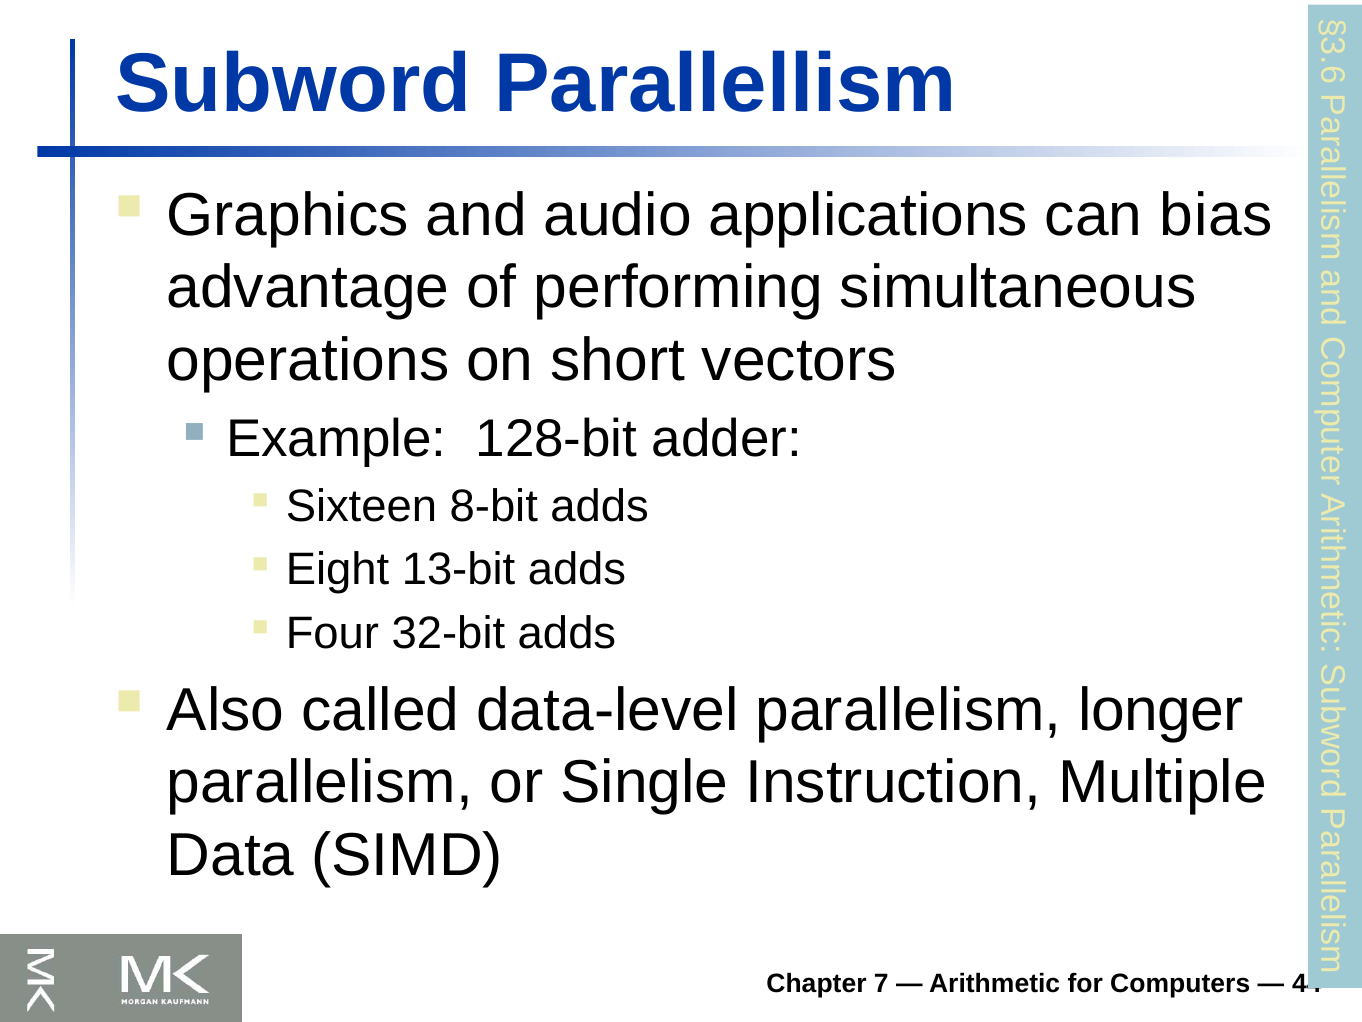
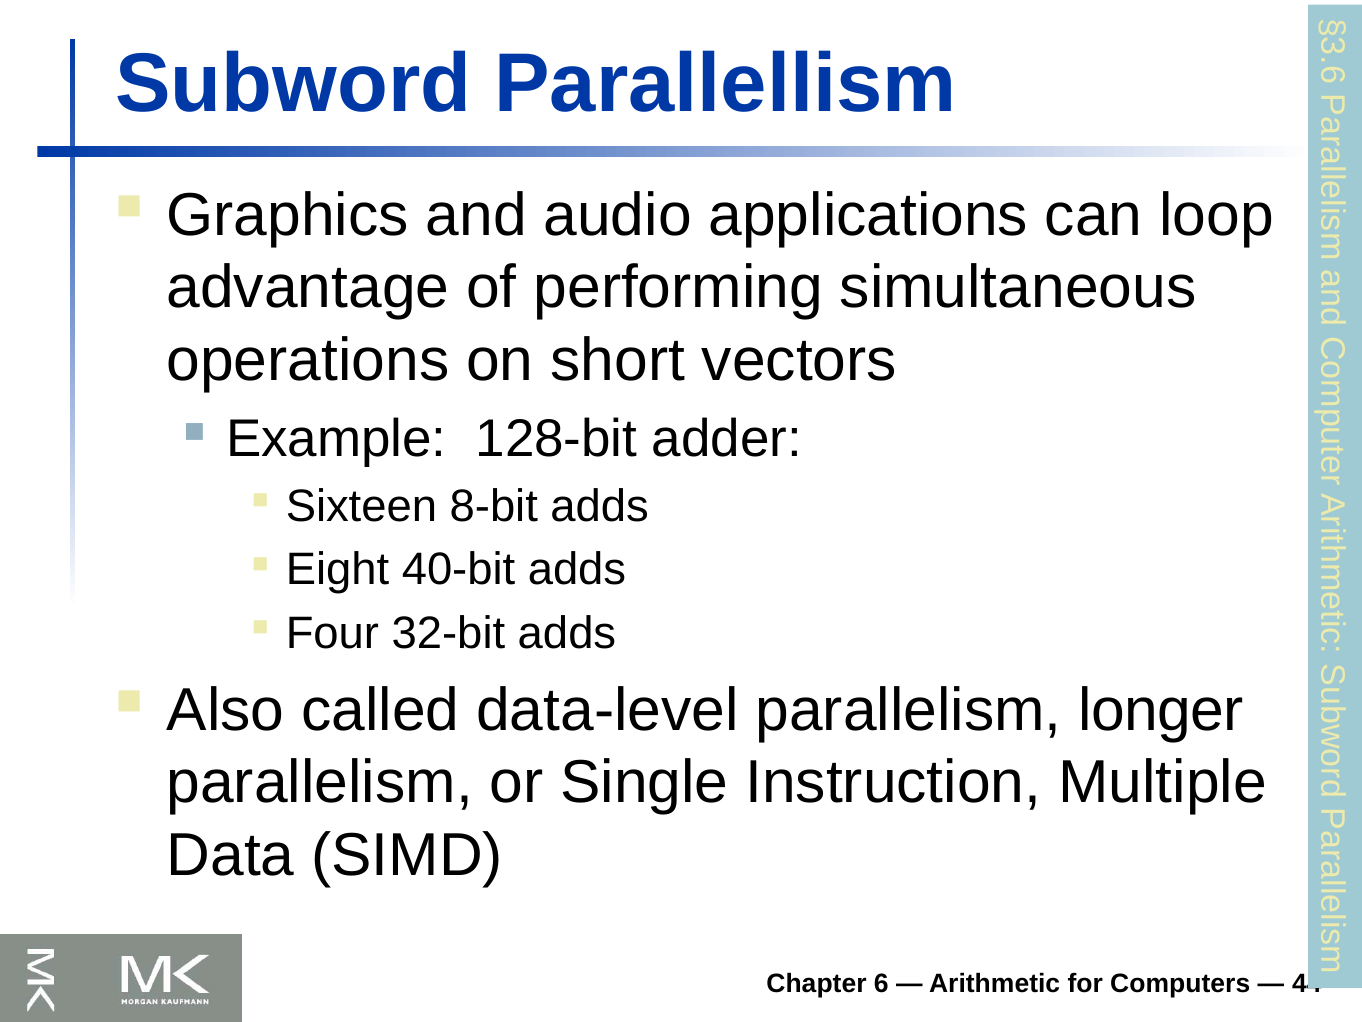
bias: bias -> loop
13-bit: 13-bit -> 40-bit
Chapter 7: 7 -> 6
